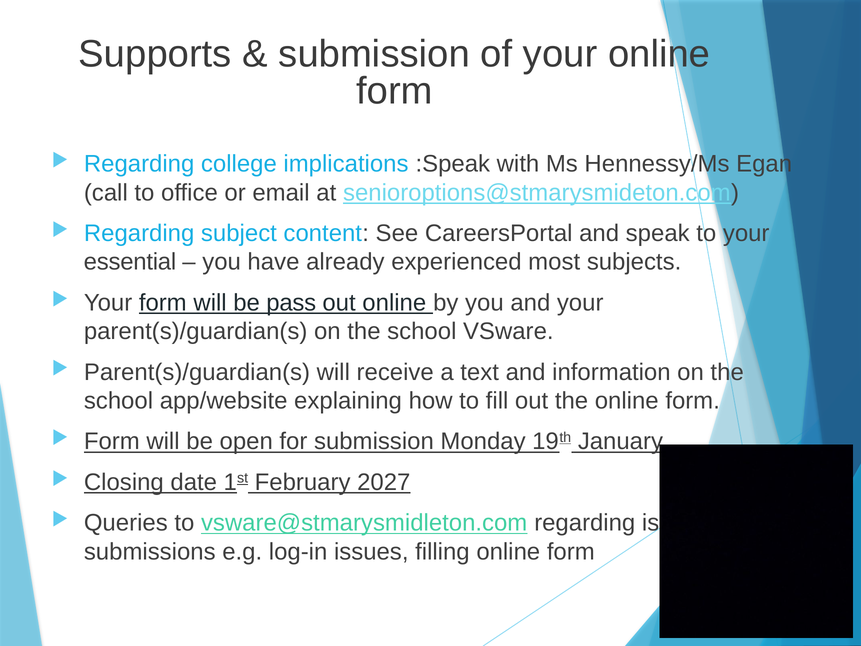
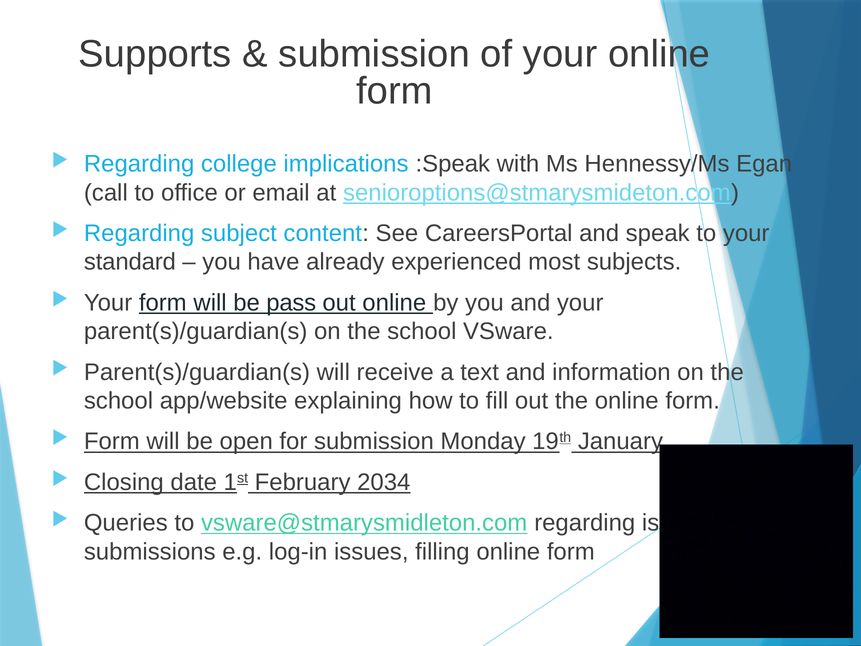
essential: essential -> standard
2027: 2027 -> 2034
